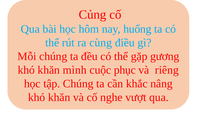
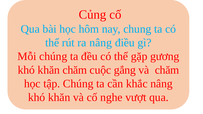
huống: huống -> chung
ra cùng: cùng -> nâng
khăn mình: mình -> chăm
phục: phục -> gắng
và riêng: riêng -> chăm
